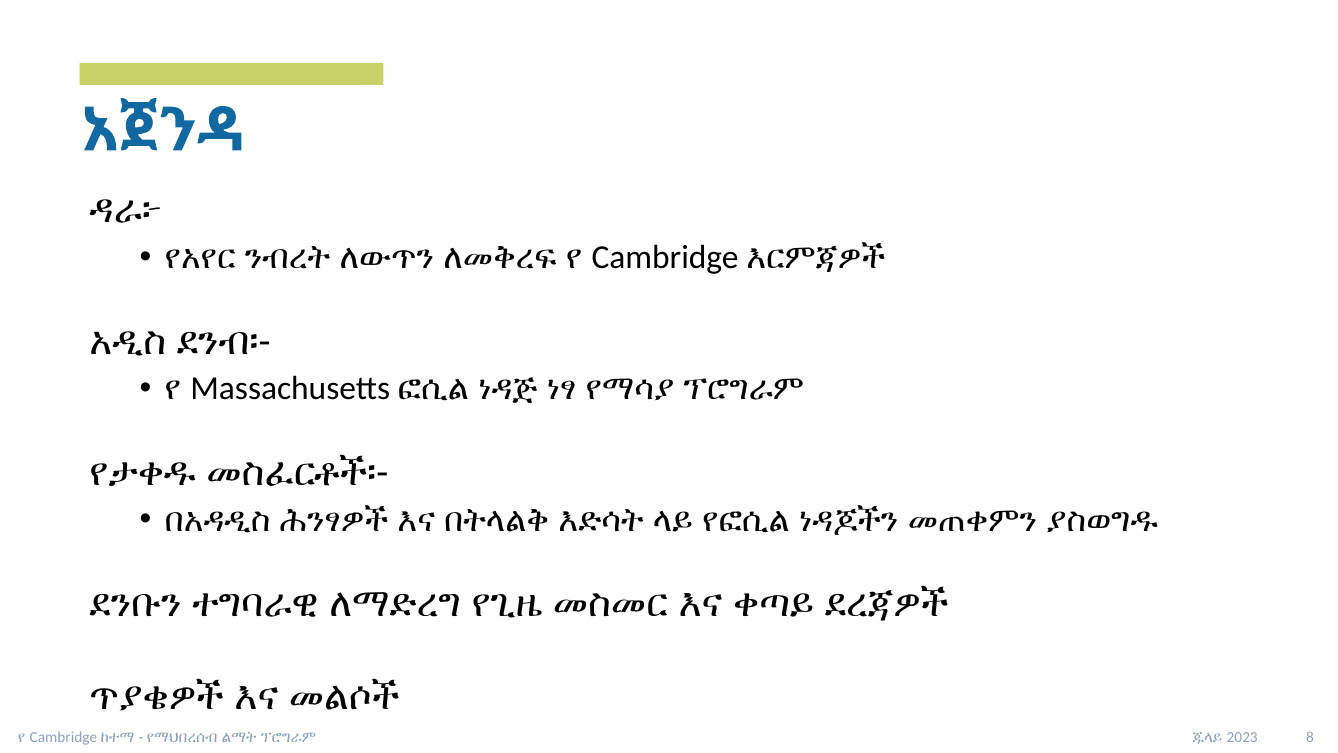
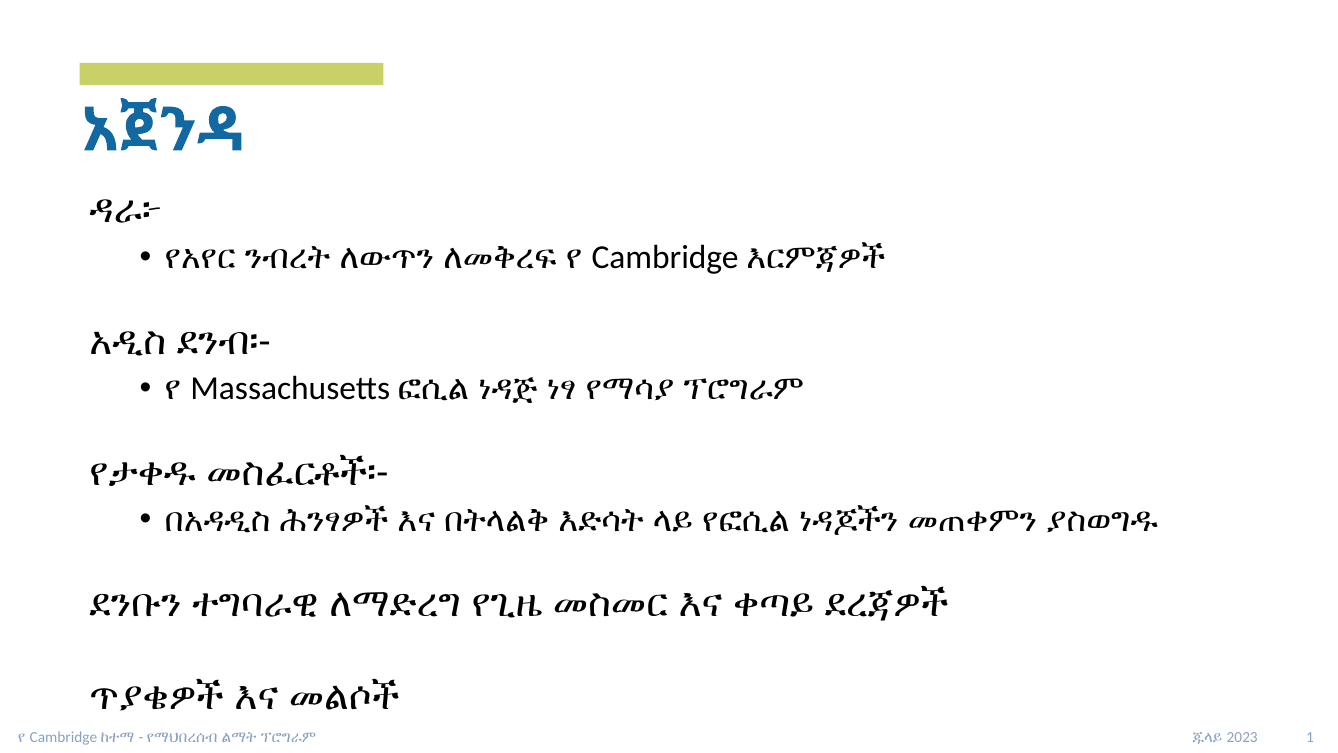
8: 8 -> 1
